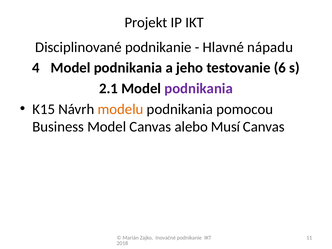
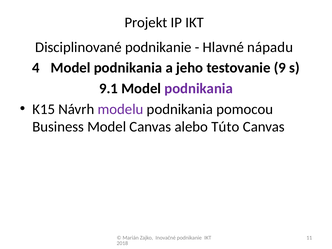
6: 6 -> 9
2.1: 2.1 -> 9.1
modelu colour: orange -> purple
Musí: Musí -> Túto
